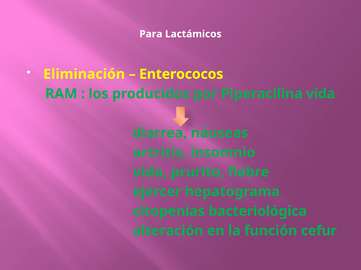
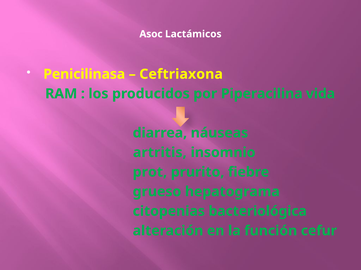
Para: Para -> Asoc
Eliminación: Eliminación -> Penicilinasa
Enterococos: Enterococos -> Ceftriaxona
vida at (150, 172): vida -> prot
ejercer: ejercer -> grueso
